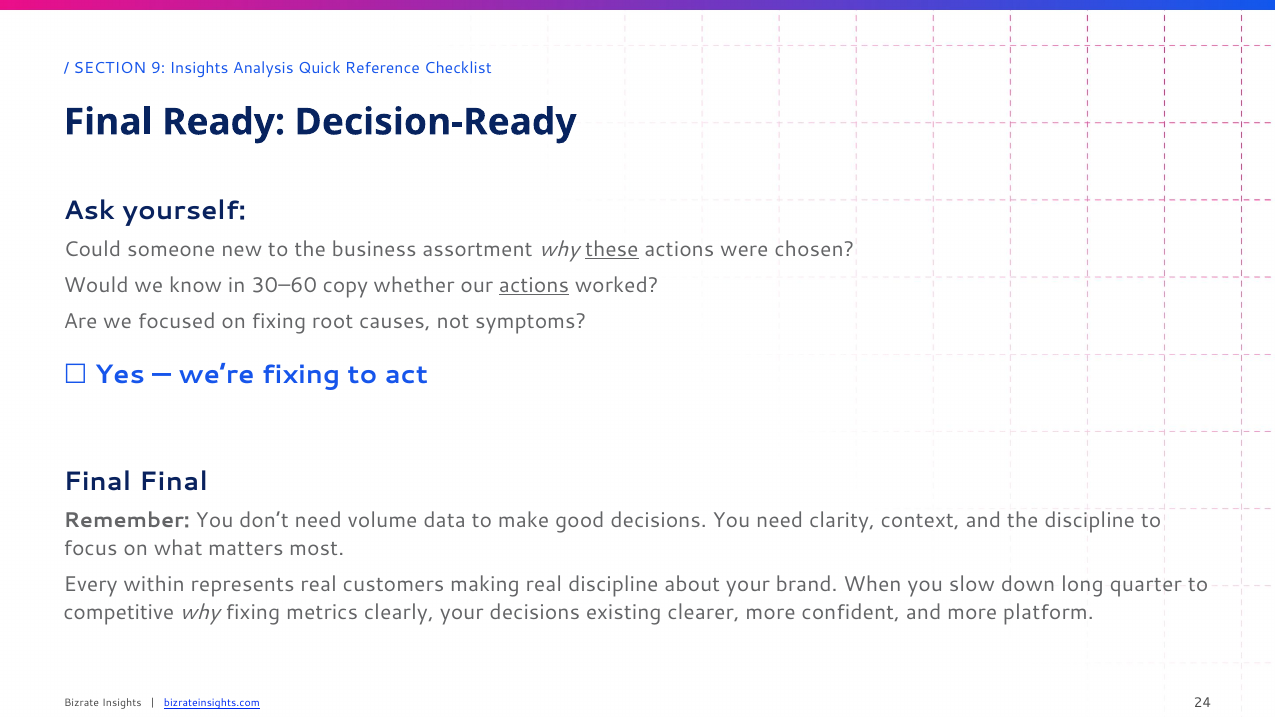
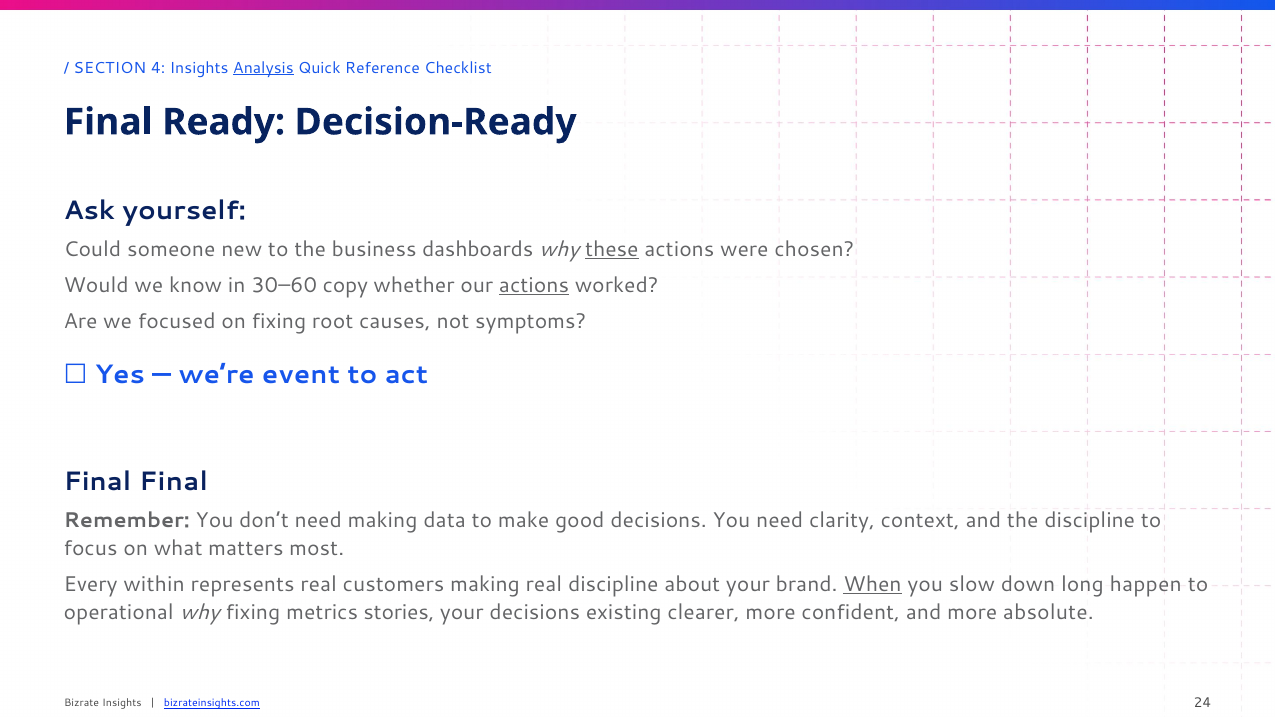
9: 9 -> 4
Analysis underline: none -> present
assortment: assortment -> dashboards
we’re fixing: fixing -> event
need volume: volume -> making
When underline: none -> present
quarter: quarter -> happen
competitive: competitive -> operational
clearly: clearly -> stories
platform: platform -> absolute
